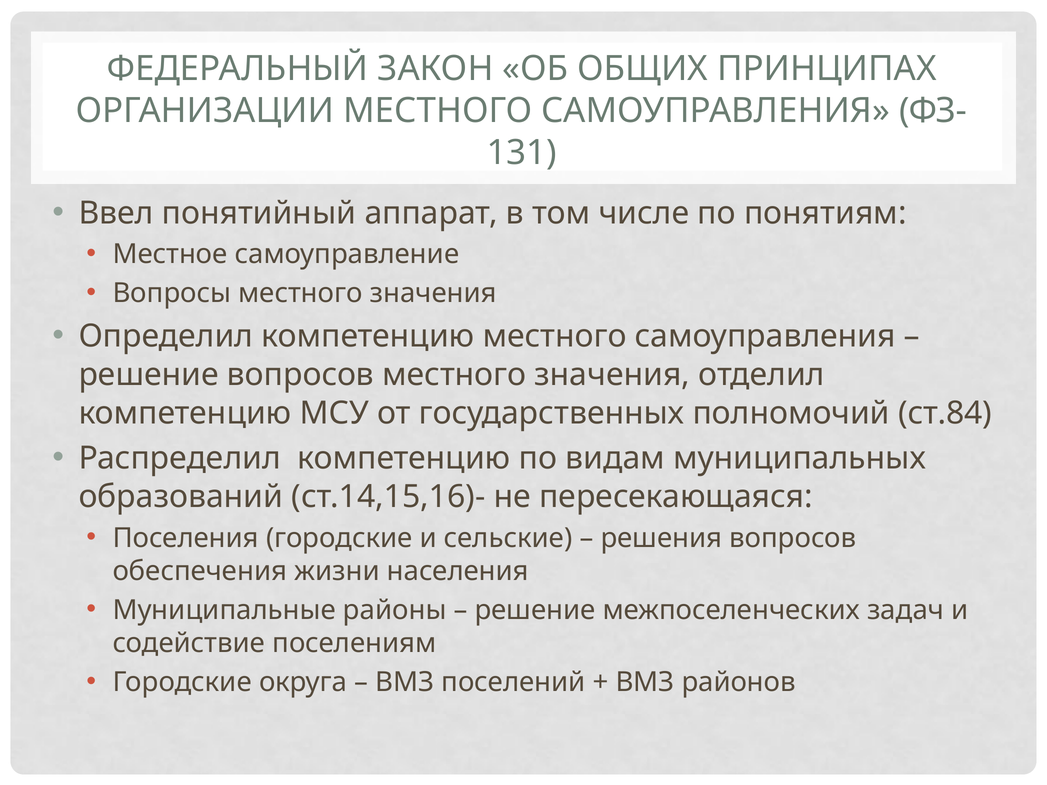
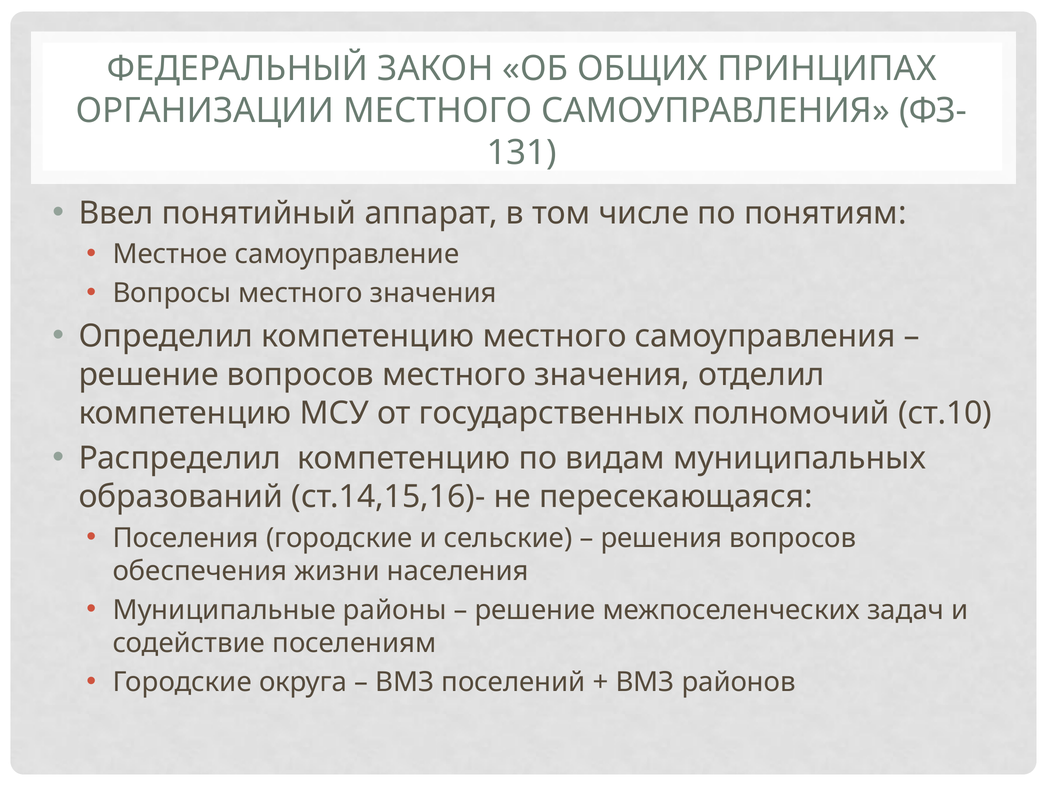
ст.84: ст.84 -> ст.10
